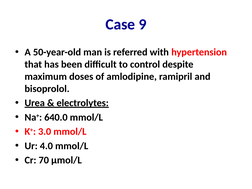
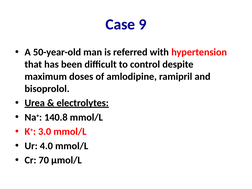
640.0: 640.0 -> 140.8
